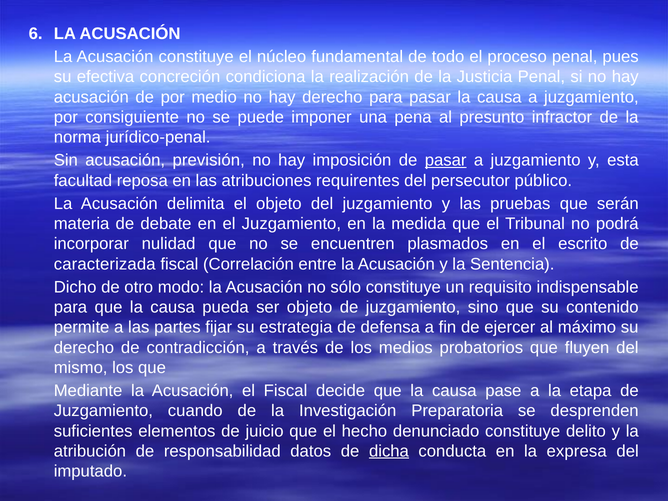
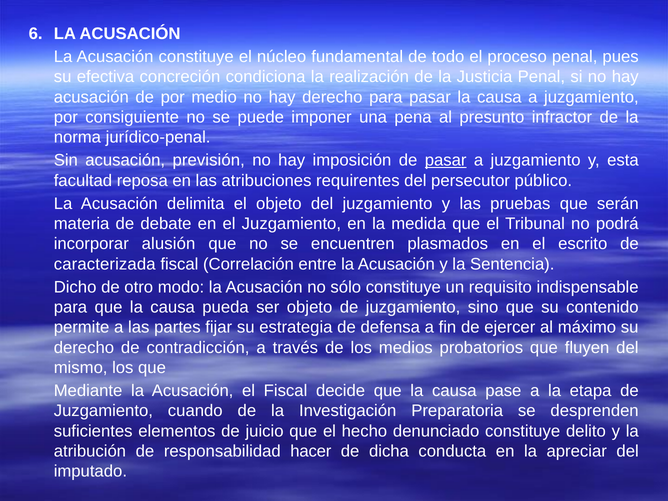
nulidad: nulidad -> alusión
datos: datos -> hacer
dicha underline: present -> none
expresa: expresa -> apreciar
